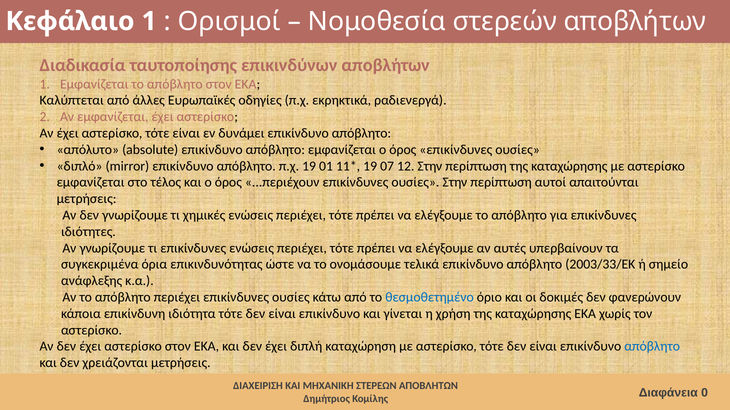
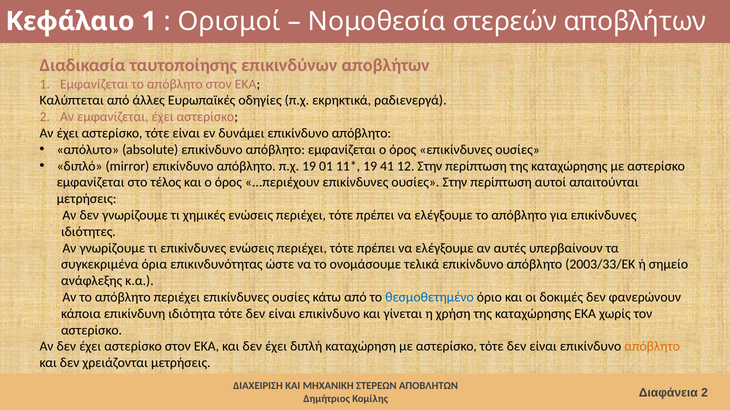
07: 07 -> 41
απόβλητο at (652, 347) colour: blue -> orange
Διαφάνεια 0: 0 -> 2
